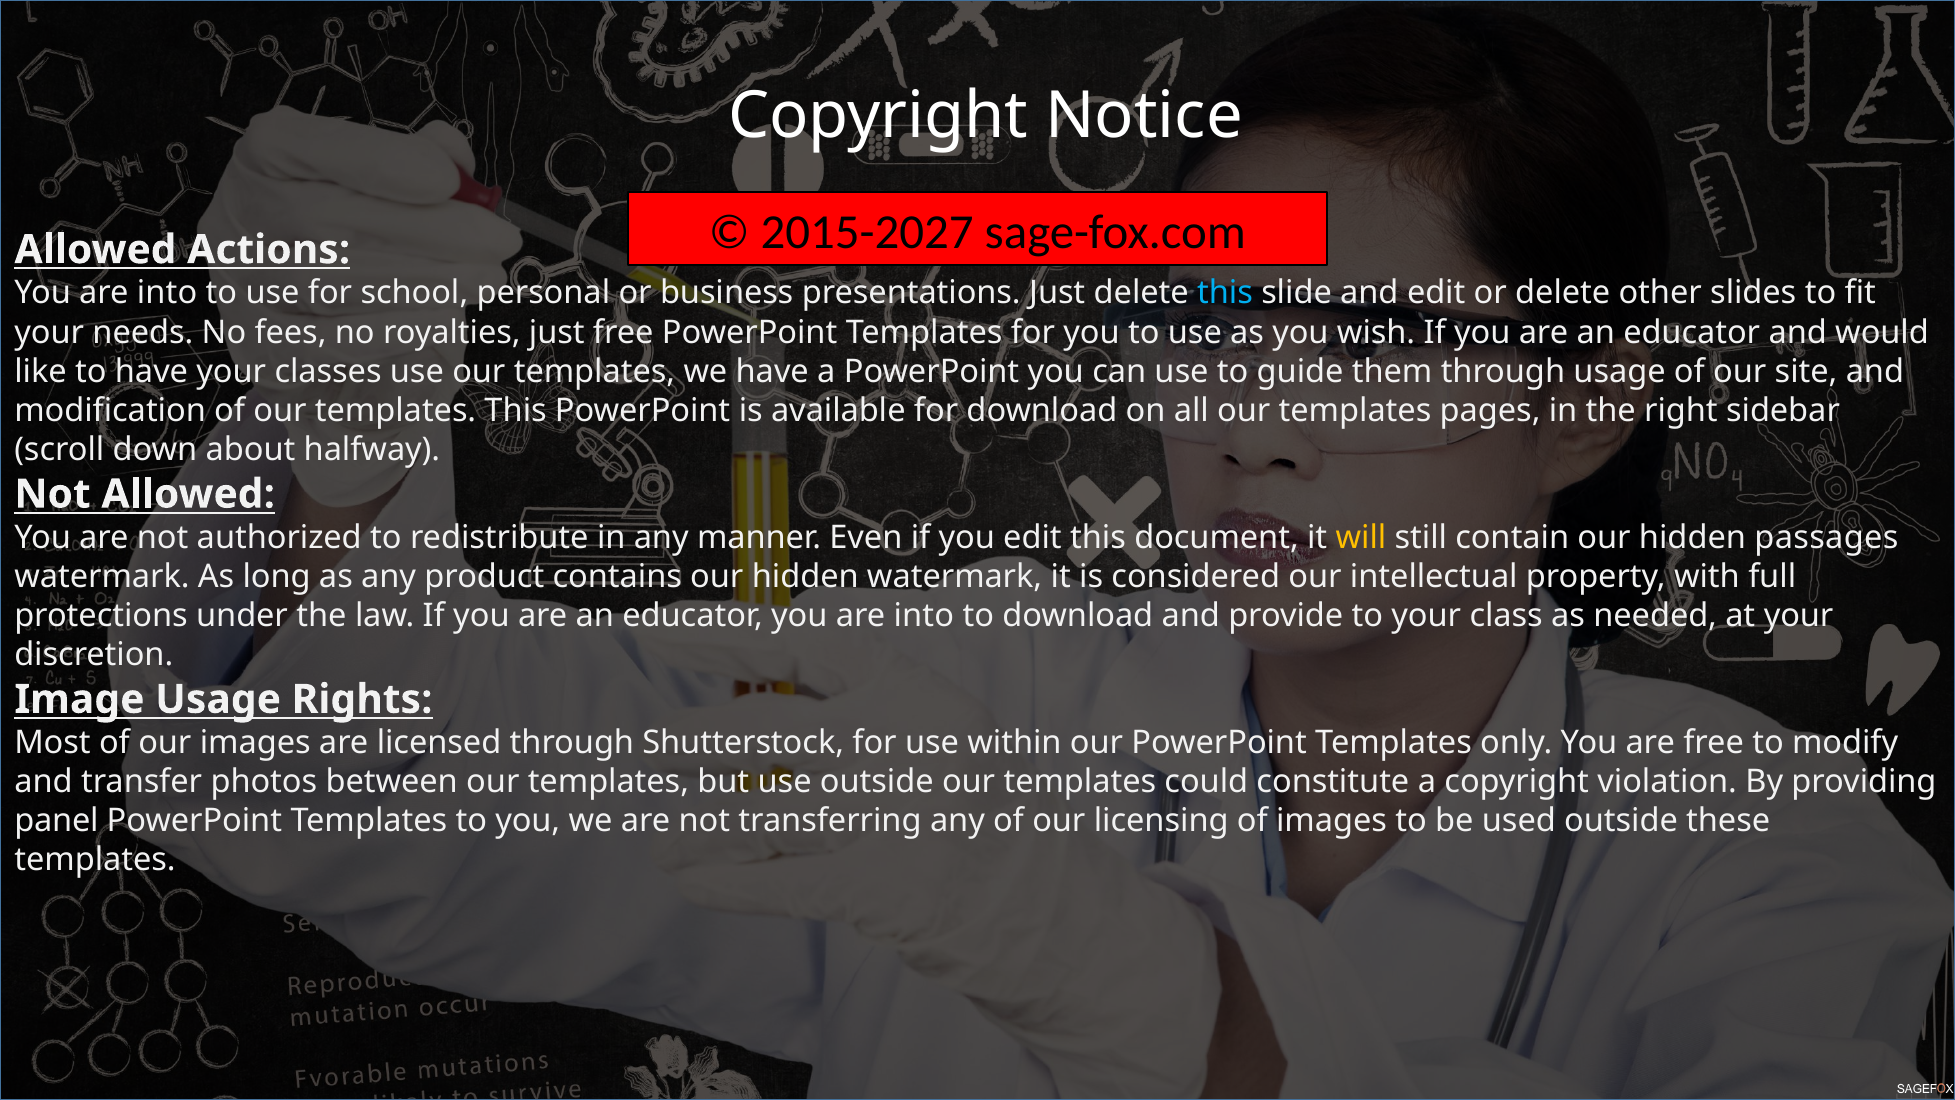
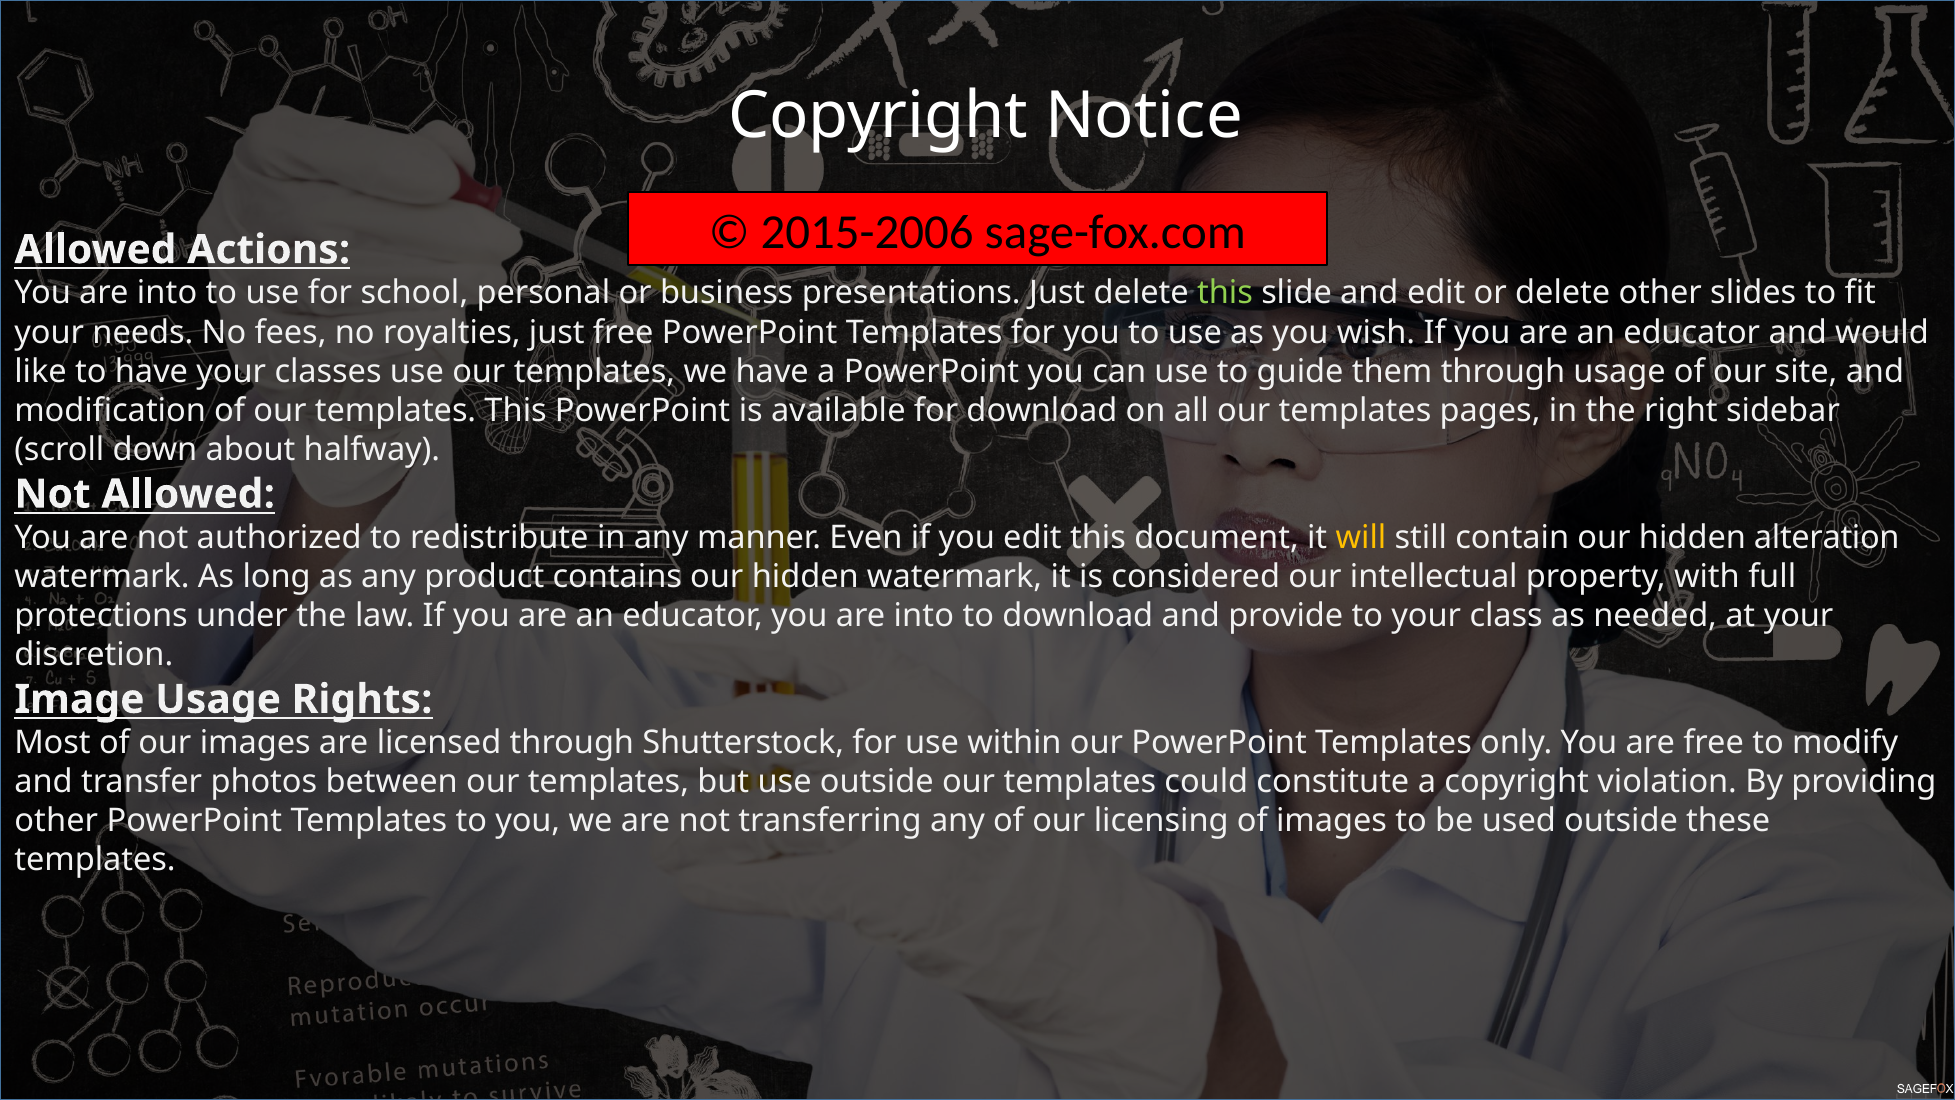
2015-2027: 2015-2027 -> 2015-2006
this at (1225, 293) colour: light blue -> light green
passages: passages -> alteration
panel at (56, 821): panel -> other
